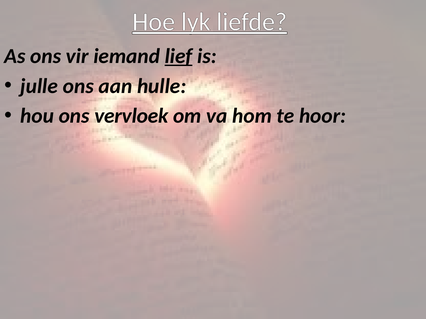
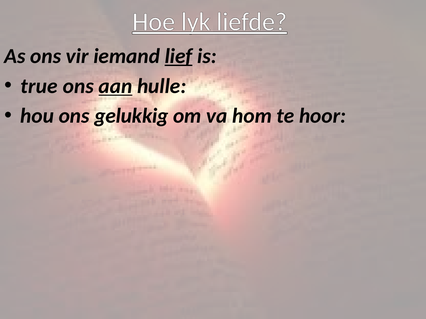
julle: julle -> true
aan underline: none -> present
vervloek: vervloek -> gelukkig
